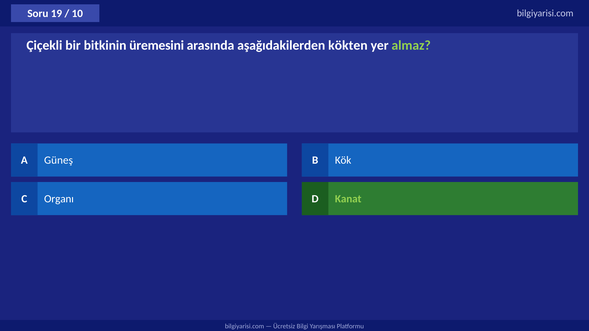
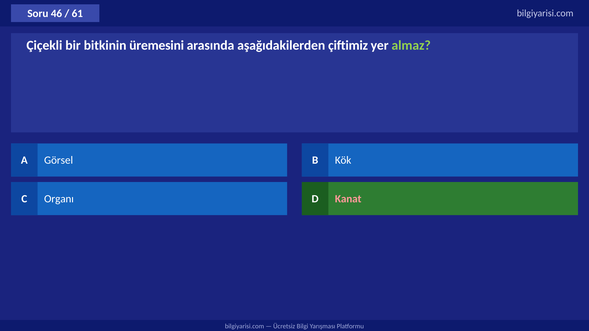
19: 19 -> 46
10: 10 -> 61
kökten: kökten -> çiftimiz
Güneş: Güneş -> Görsel
Kanat colour: light green -> pink
